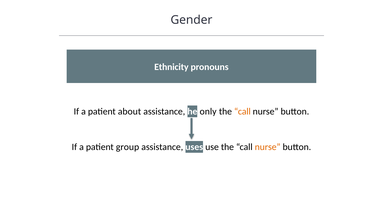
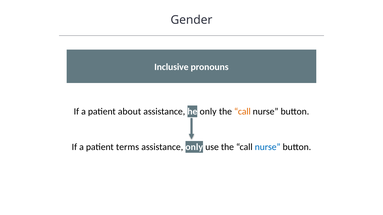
Ethnicity: Ethnicity -> Inclusive
group: group -> terms
assistance uses: uses -> only
nurse at (268, 147) colour: orange -> blue
